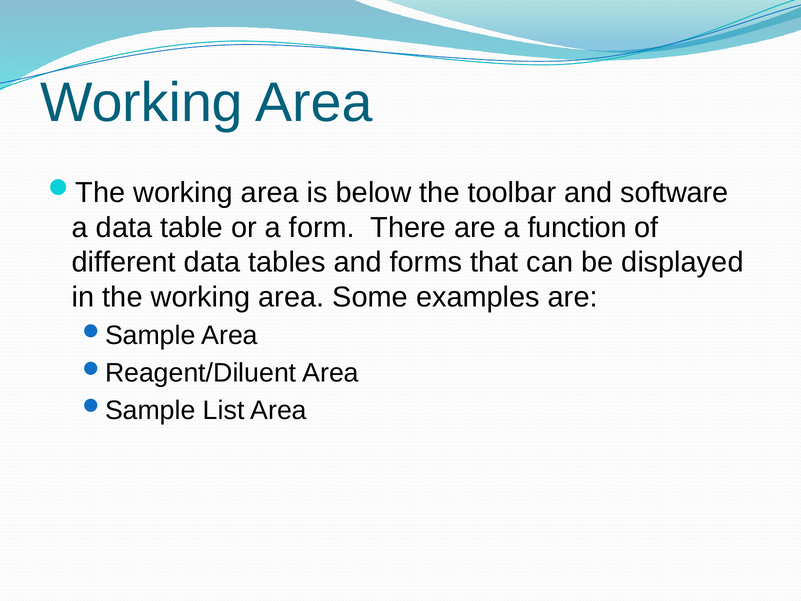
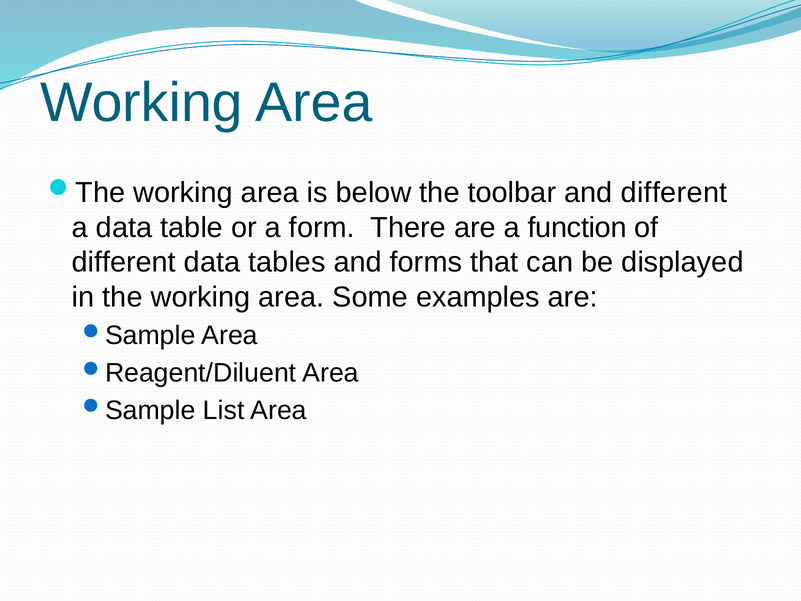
and software: software -> different
